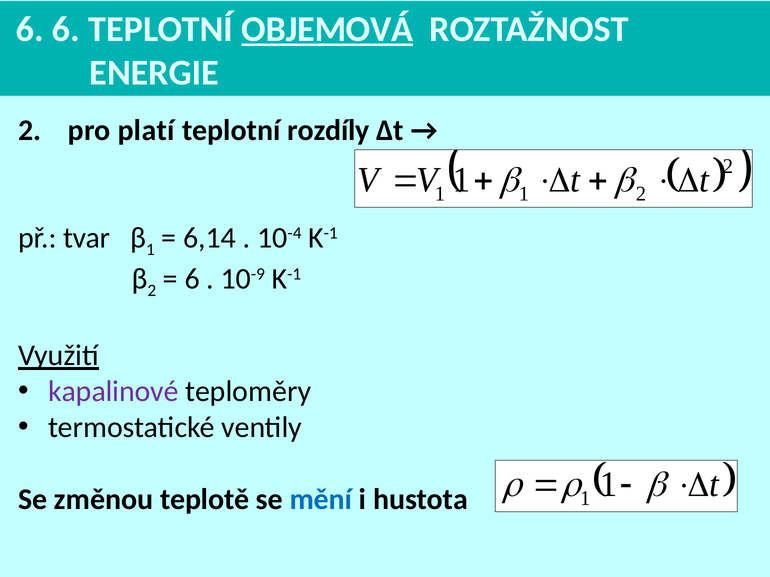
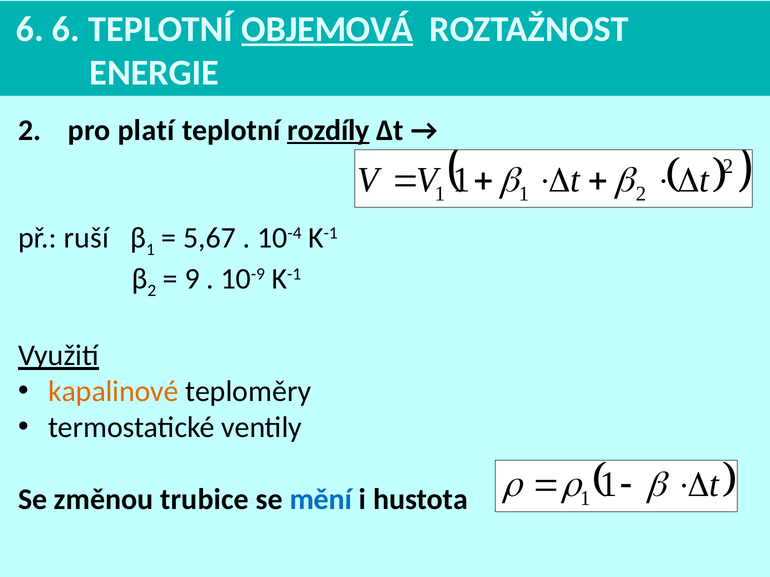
rozdíly underline: none -> present
tvar: tvar -> ruší
6,14: 6,14 -> 5,67
6 at (192, 279): 6 -> 9
kapalinové colour: purple -> orange
teplotě: teplotě -> trubice
